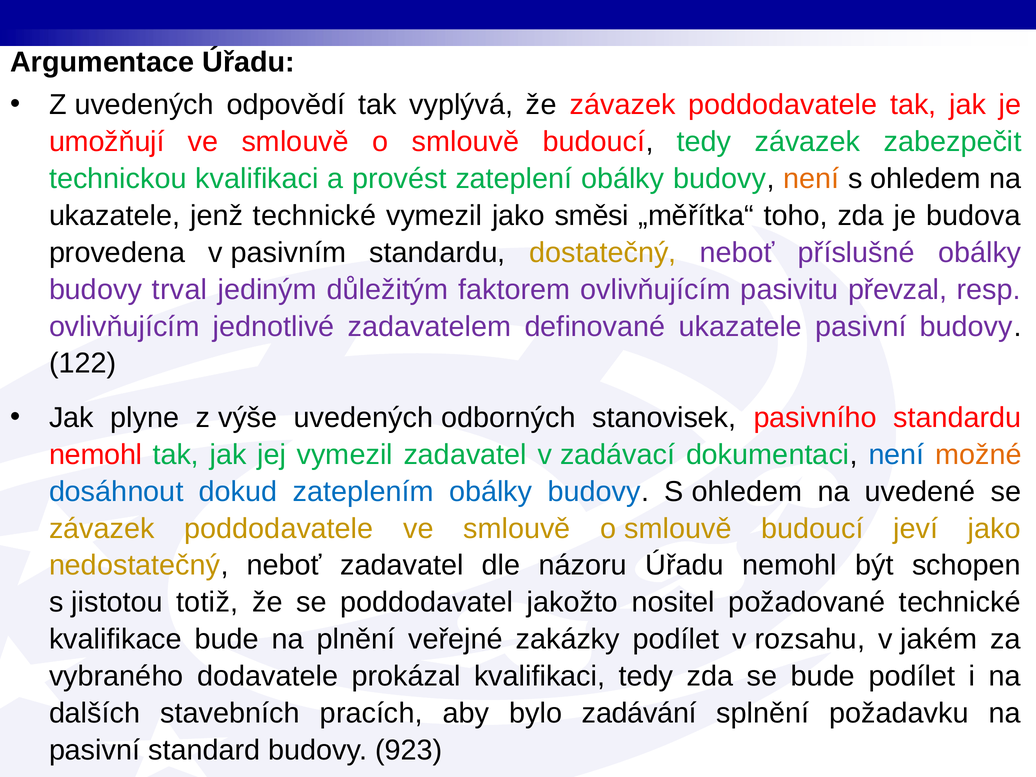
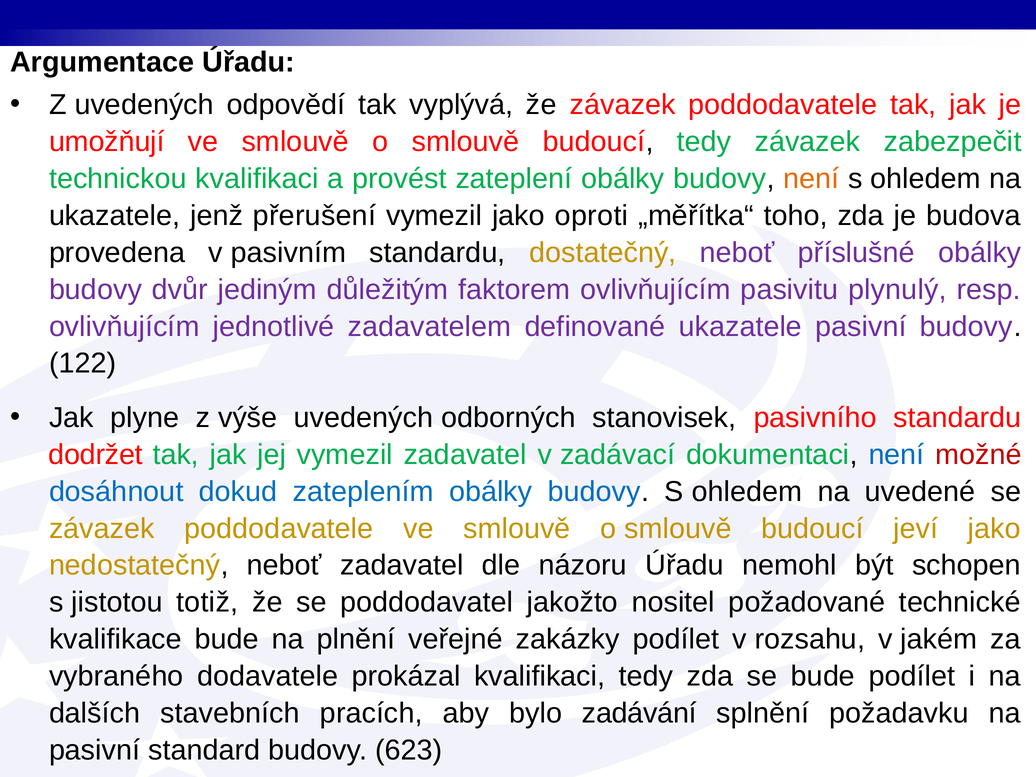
jenž technické: technické -> přerušení
směsi: směsi -> oproti
trval: trval -> dvůr
převzal: převzal -> plynulý
nemohl at (96, 455): nemohl -> dodržet
možné colour: orange -> red
923: 923 -> 623
